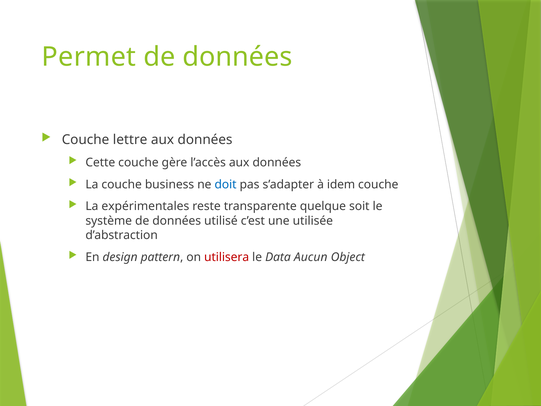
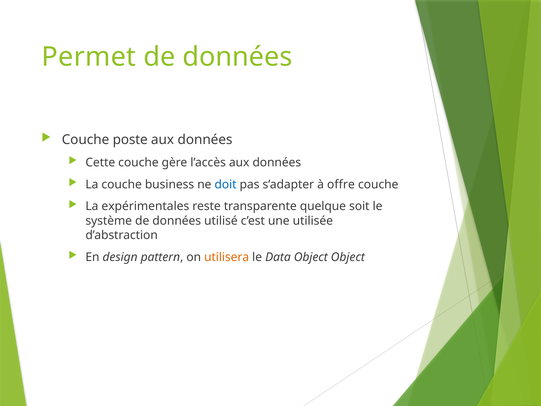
lettre: lettre -> poste
idem: idem -> offre
utilisera colour: red -> orange
Data Aucun: Aucun -> Object
